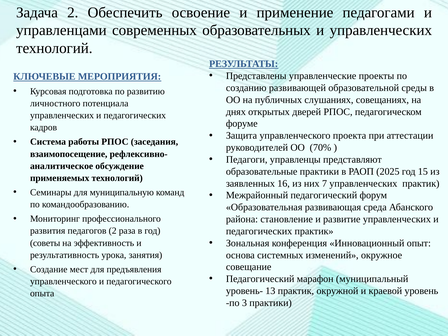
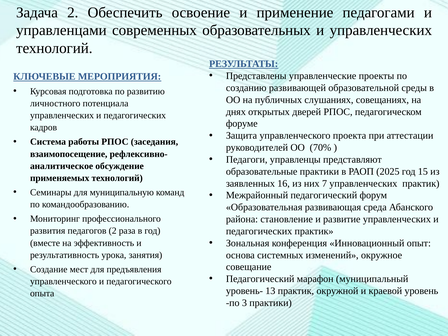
советы: советы -> вместе
